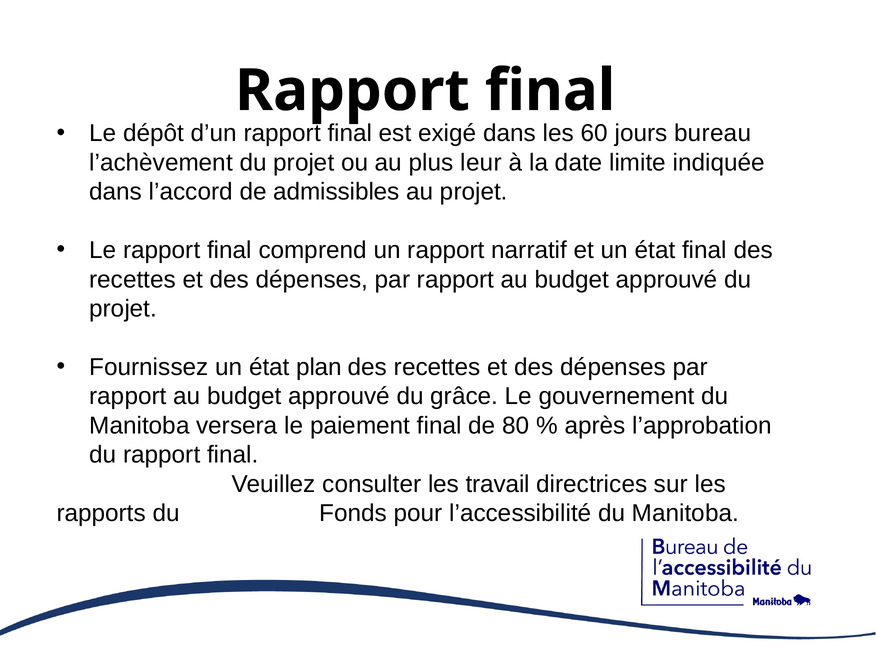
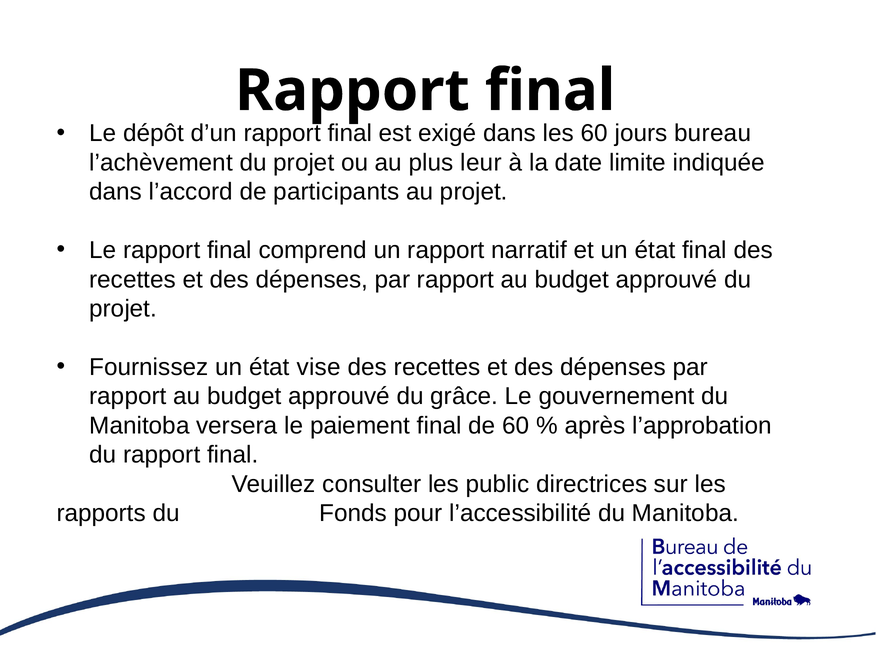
admissibles: admissibles -> participants
plan: plan -> vise
de 80: 80 -> 60
travail: travail -> public
